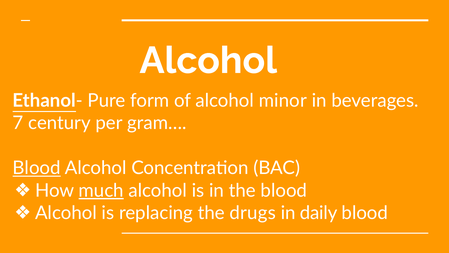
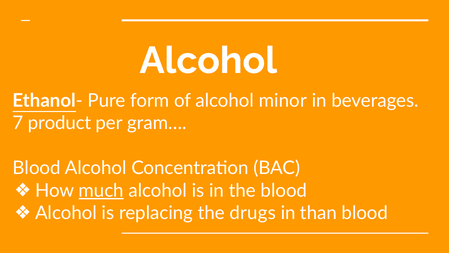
century: century -> product
Blood at (37, 168) underline: present -> none
daily: daily -> than
